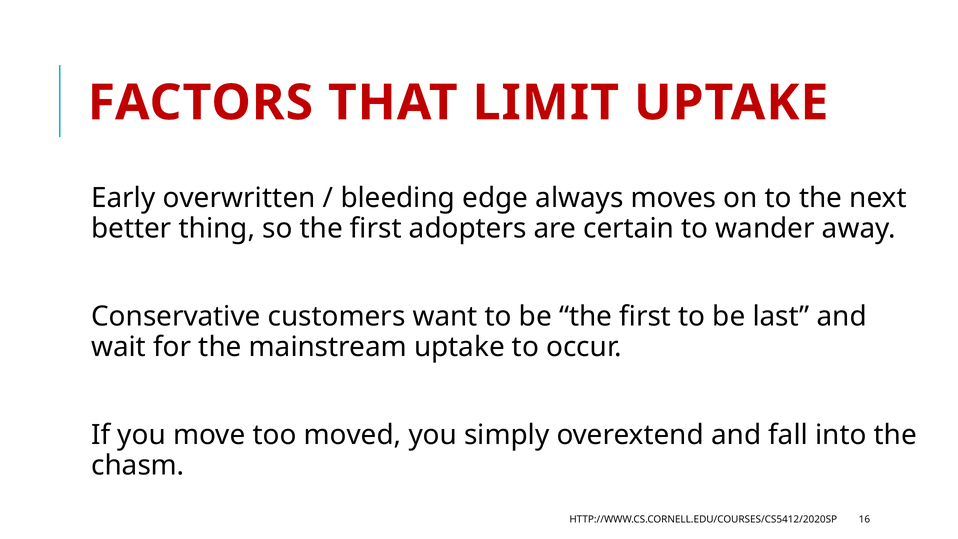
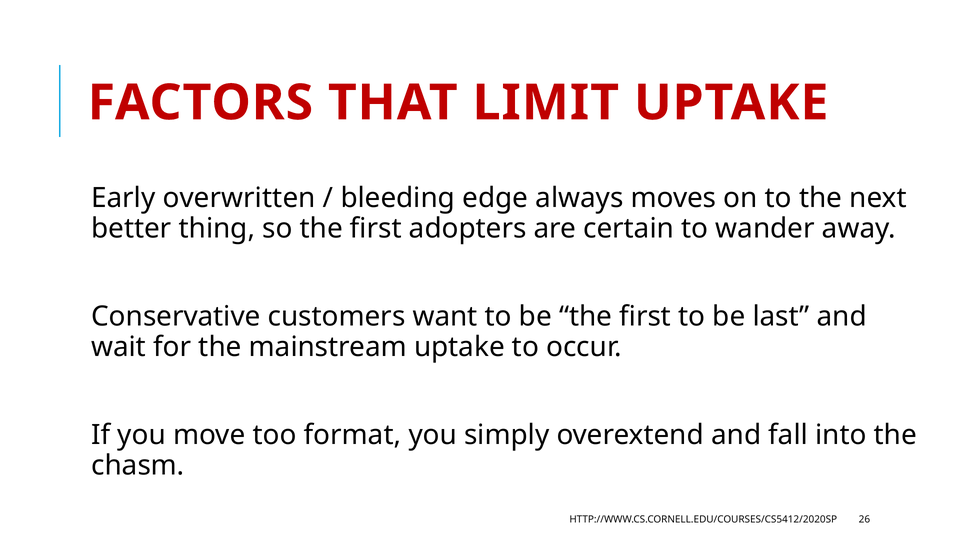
moved: moved -> format
16: 16 -> 26
